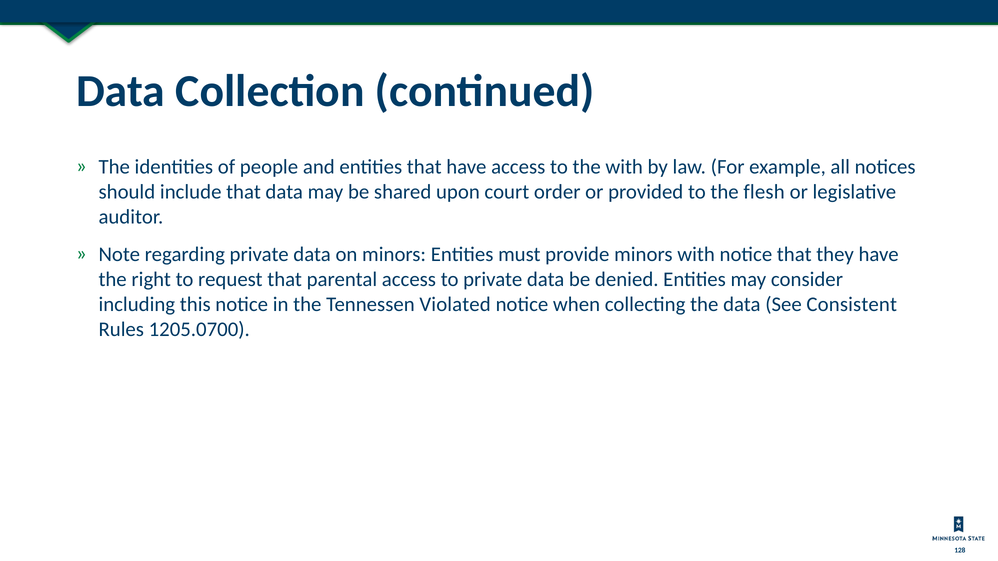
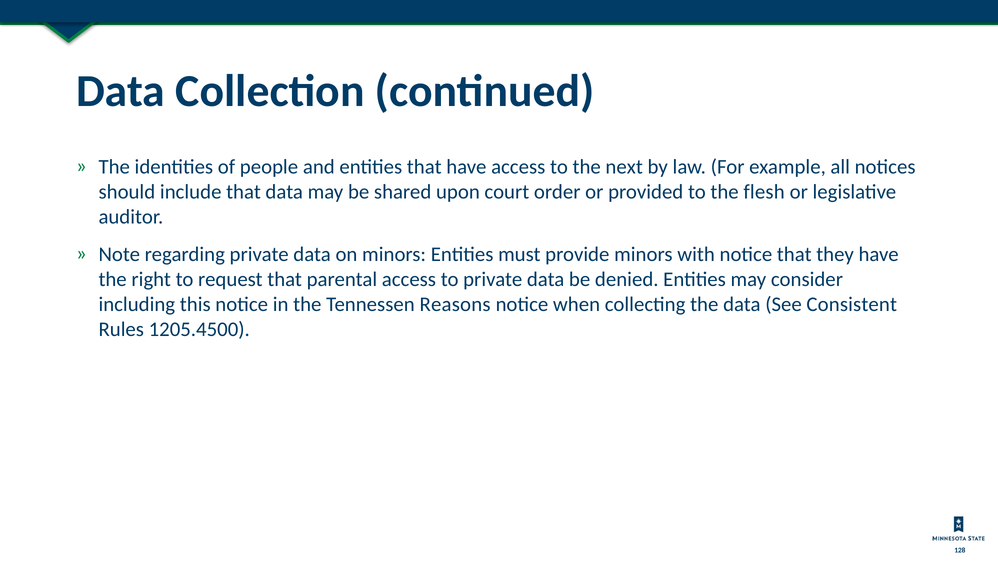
the with: with -> next
Violated: Violated -> Reasons
1205.0700: 1205.0700 -> 1205.4500
